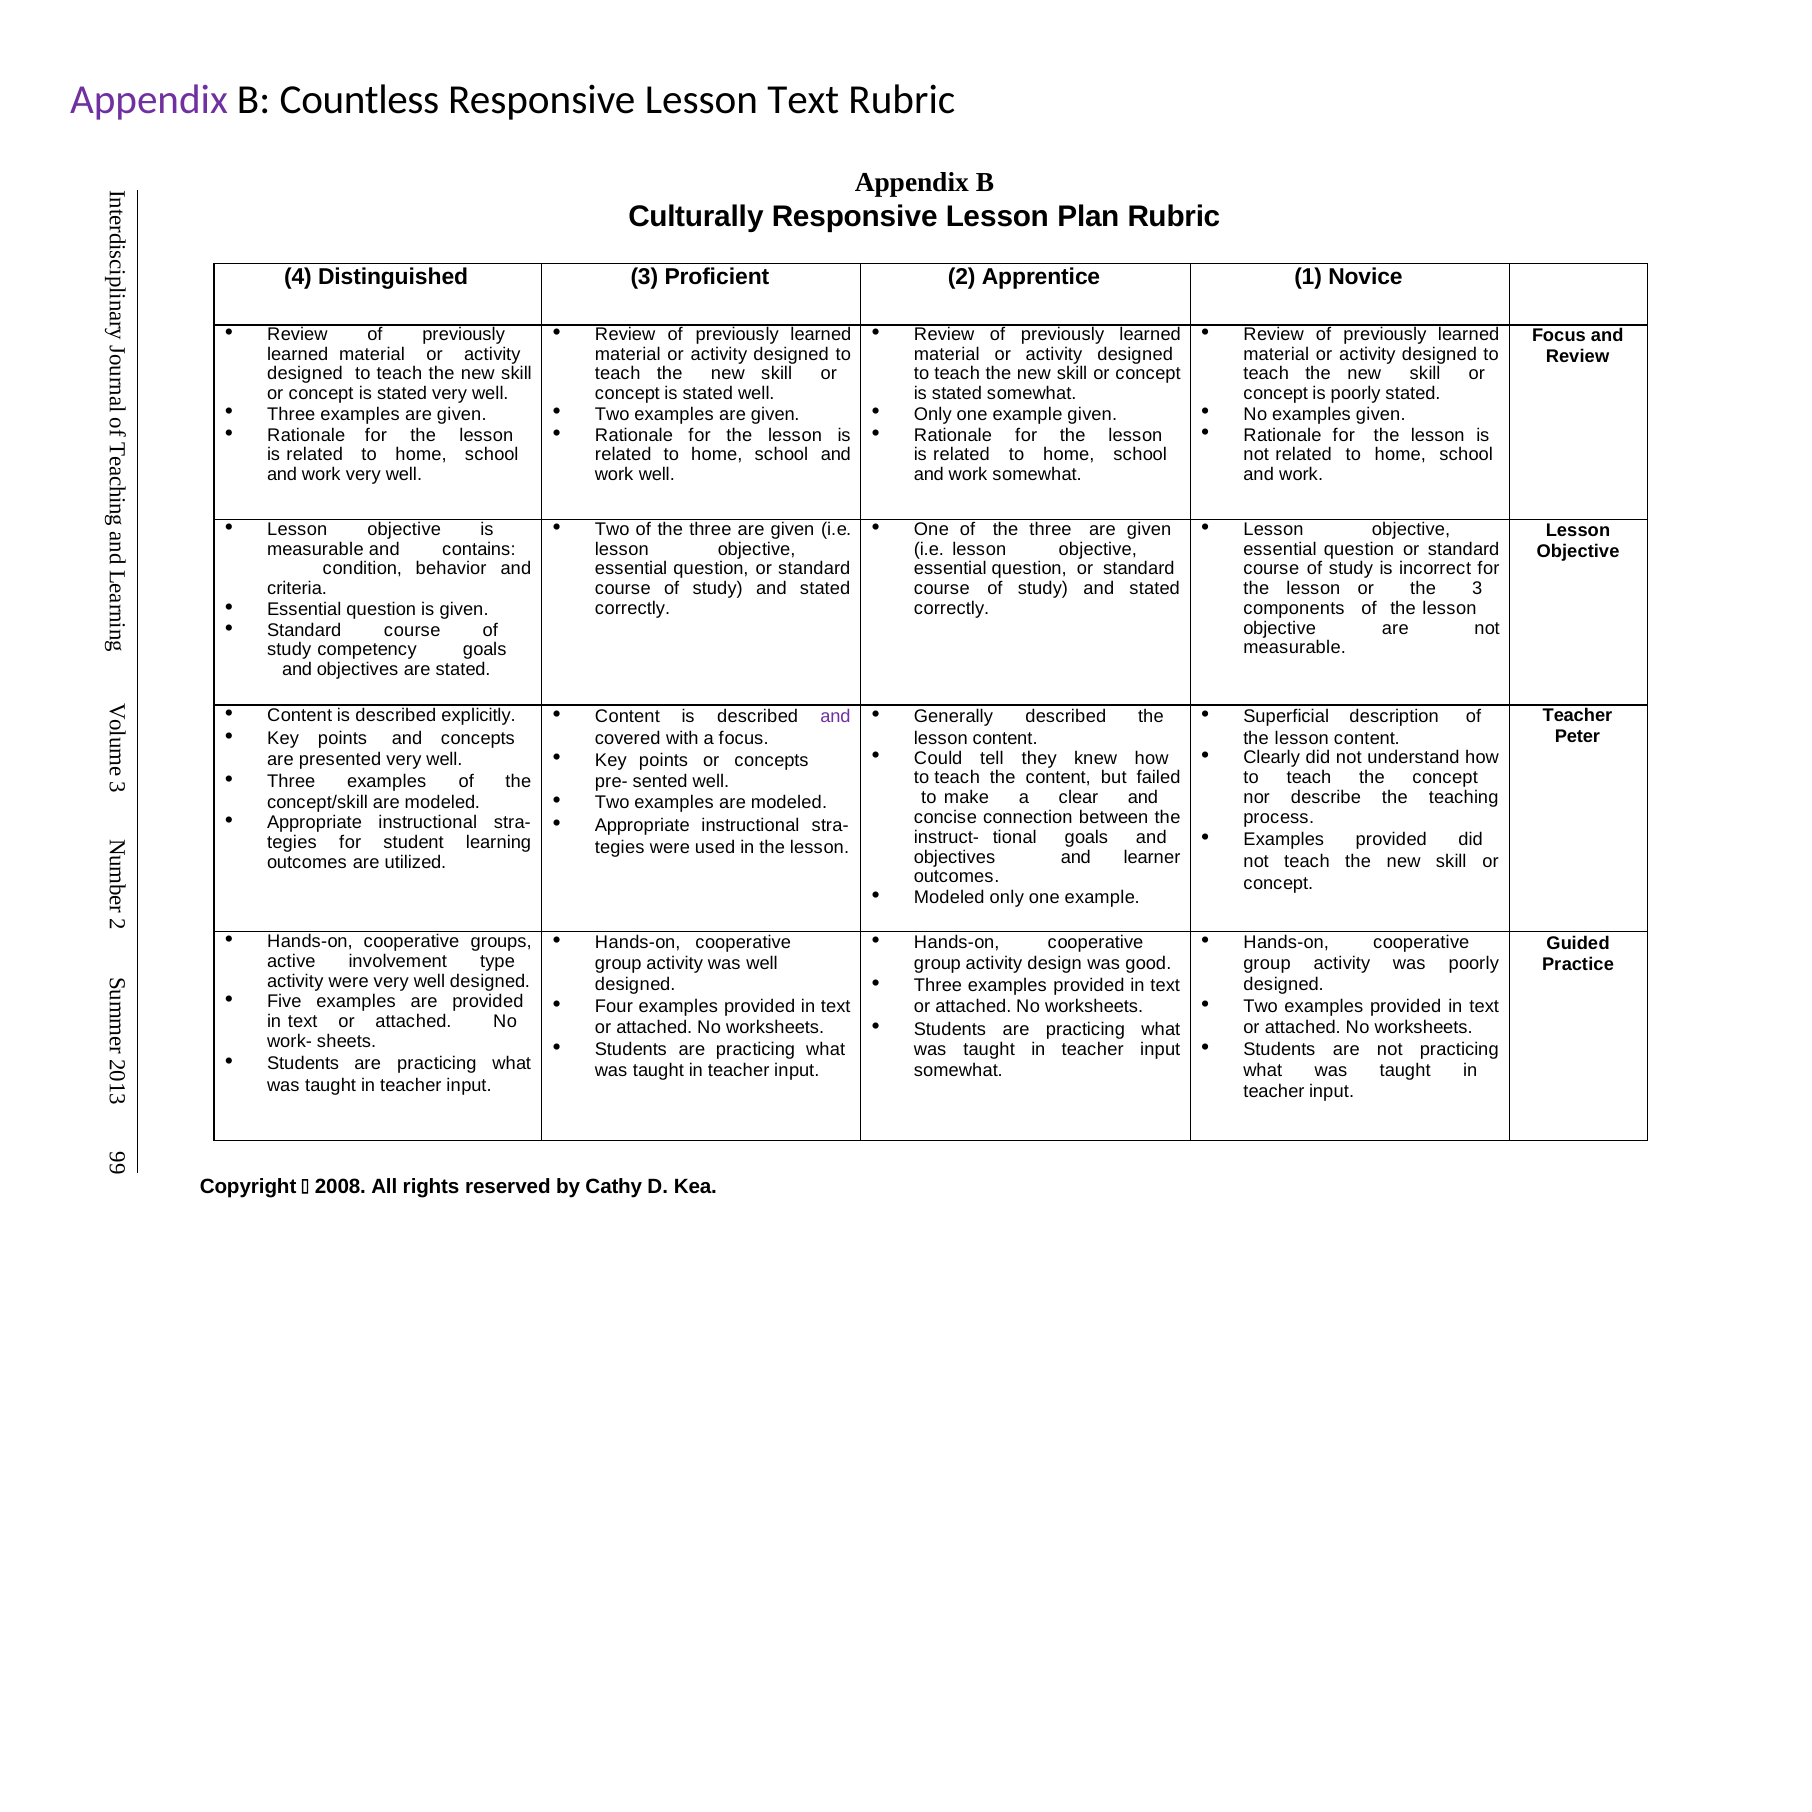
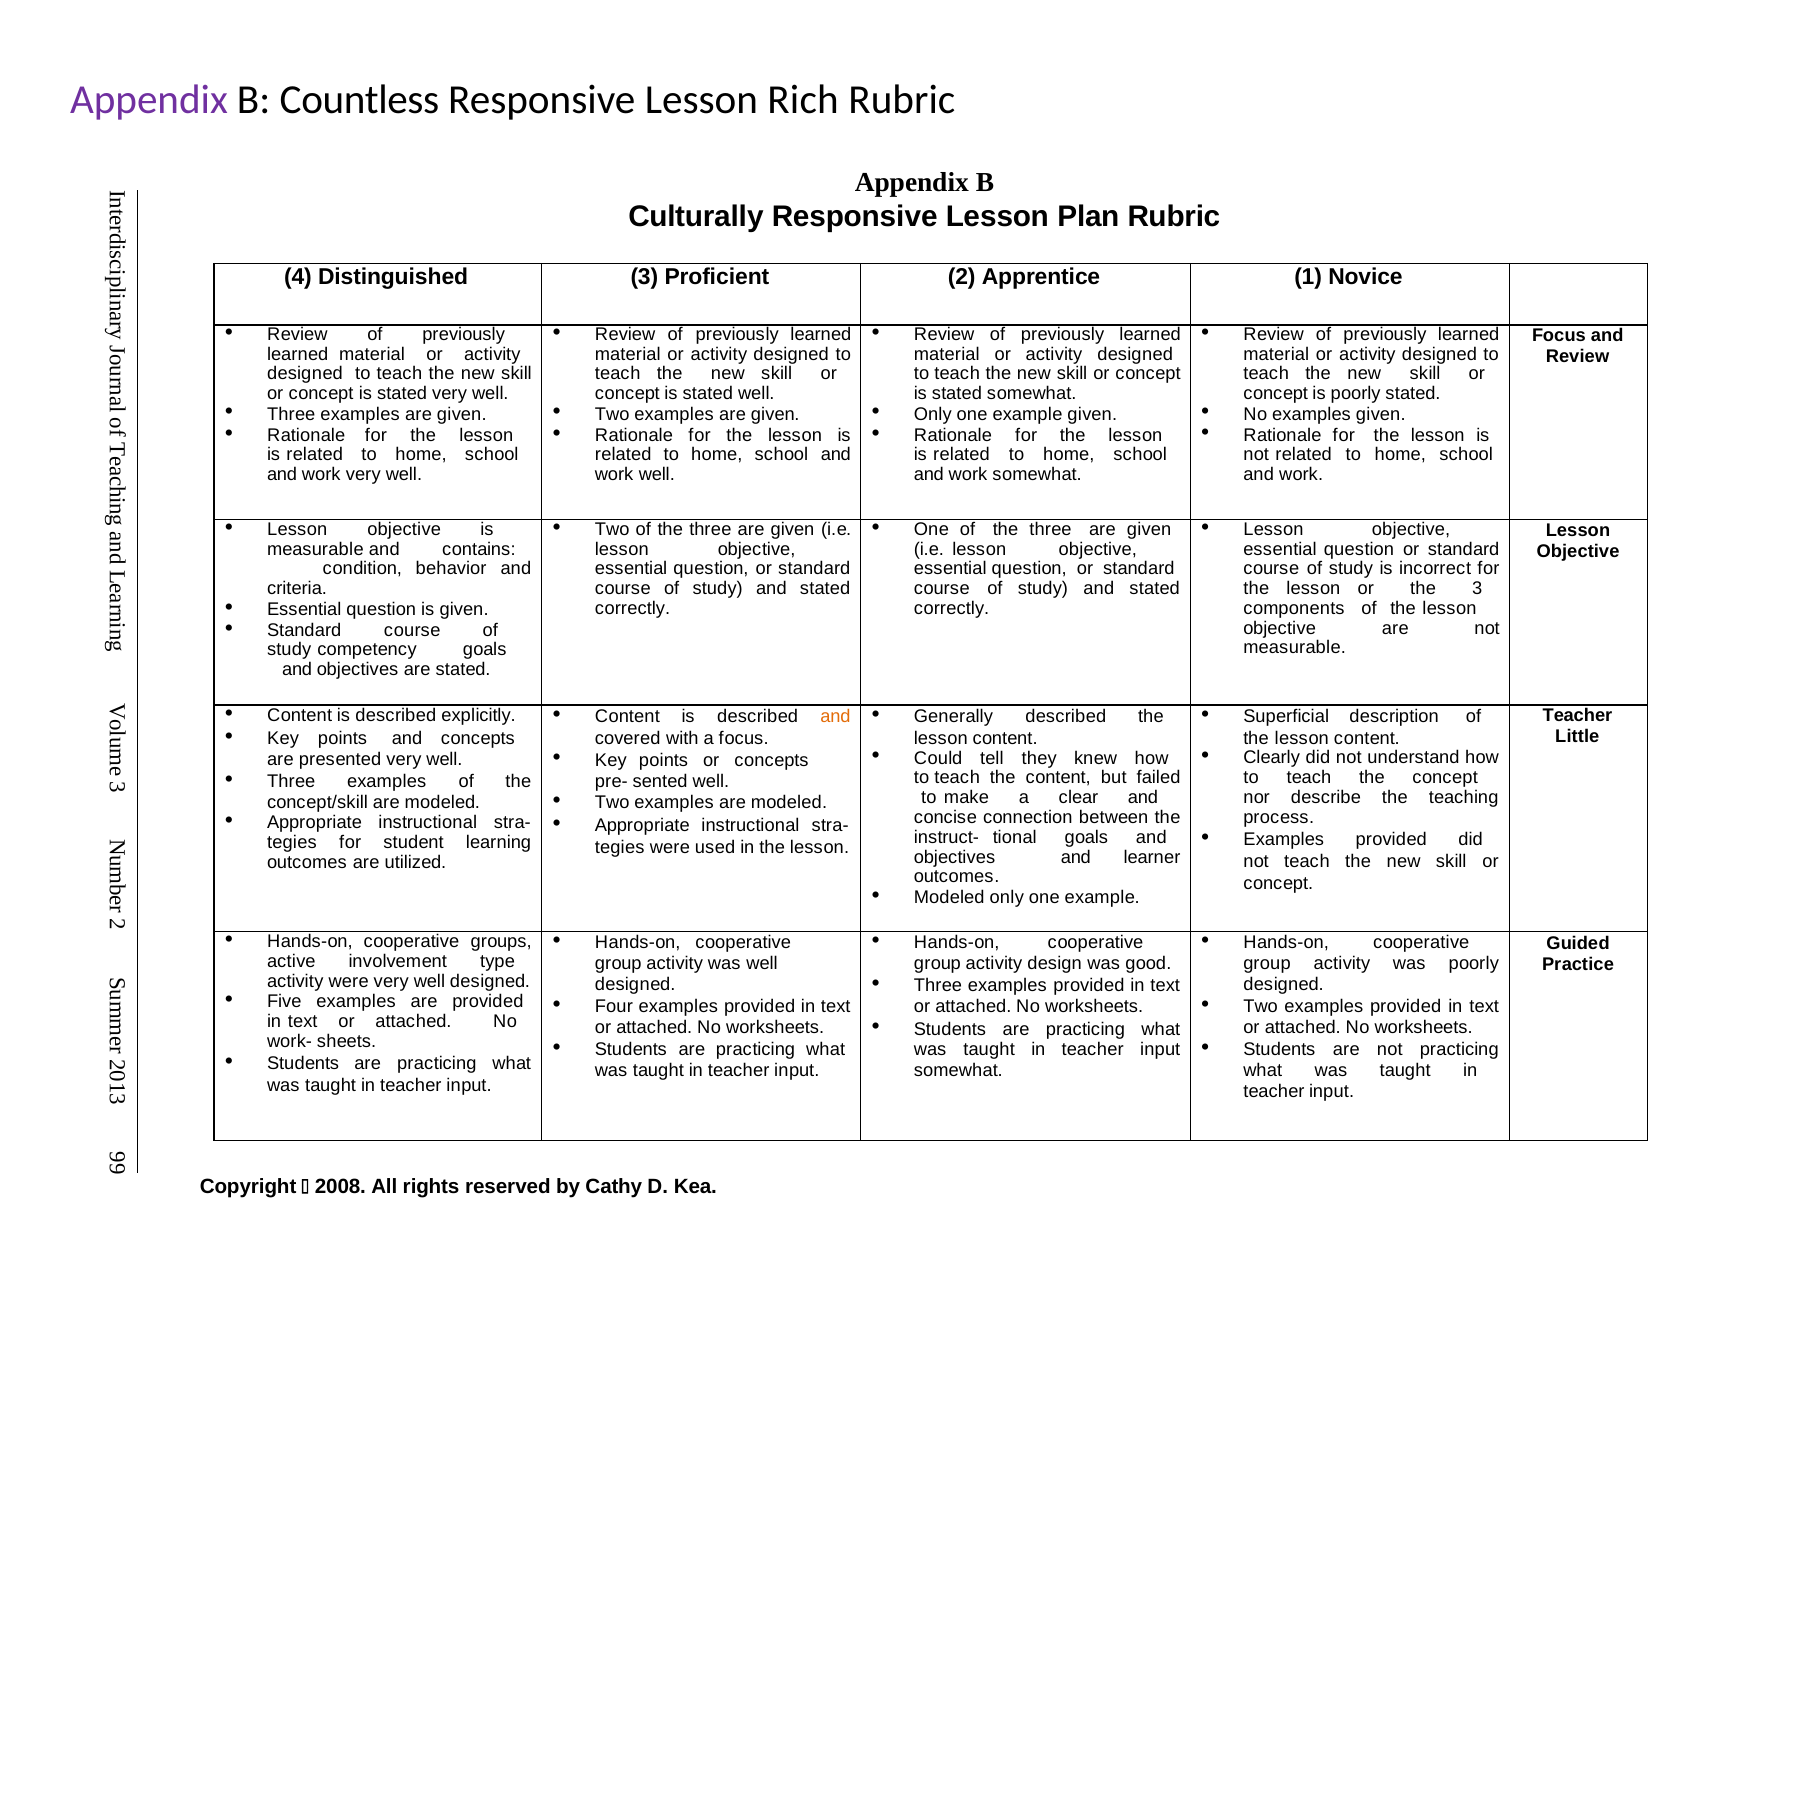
Lesson Text: Text -> Rich
and at (835, 717) colour: purple -> orange
Peter: Peter -> Little
